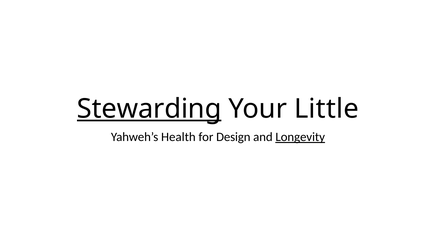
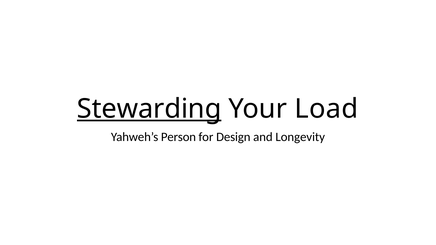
Little: Little -> Load
Health: Health -> Person
Longevity underline: present -> none
